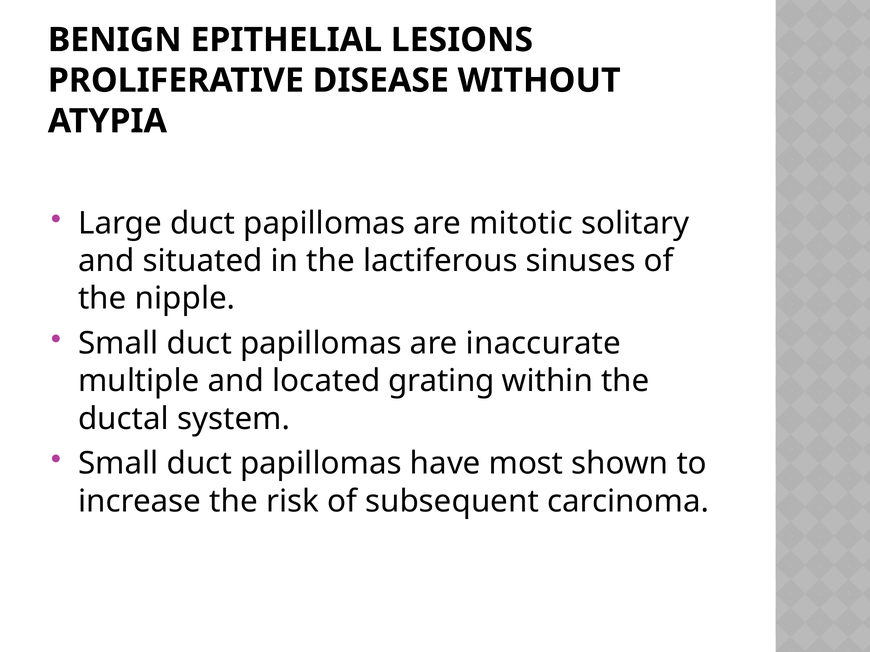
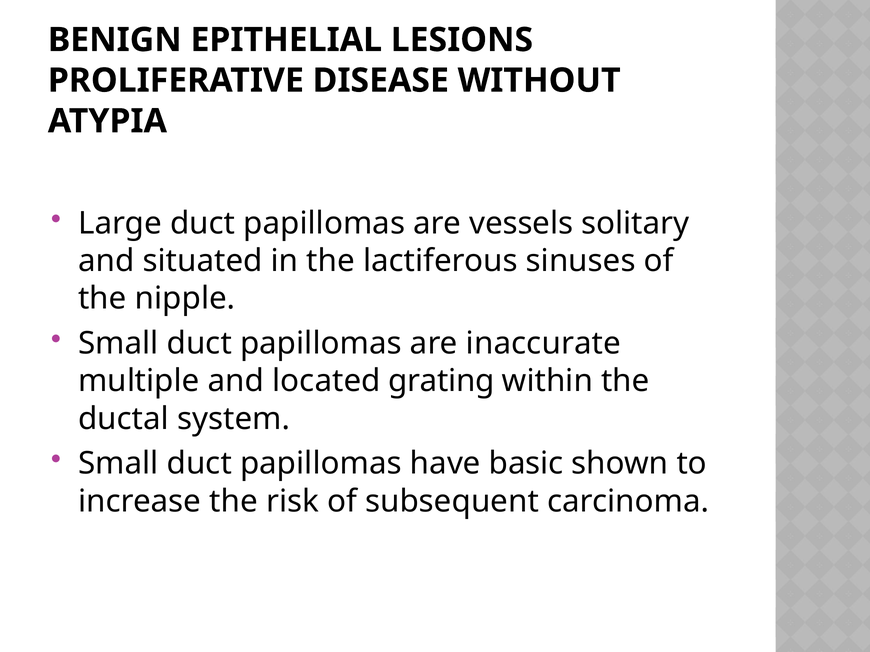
mitotic: mitotic -> vessels
most: most -> basic
